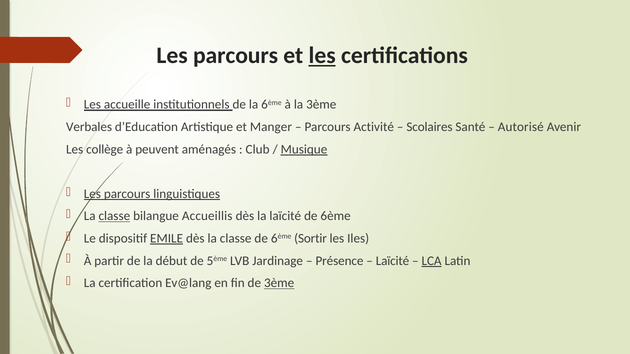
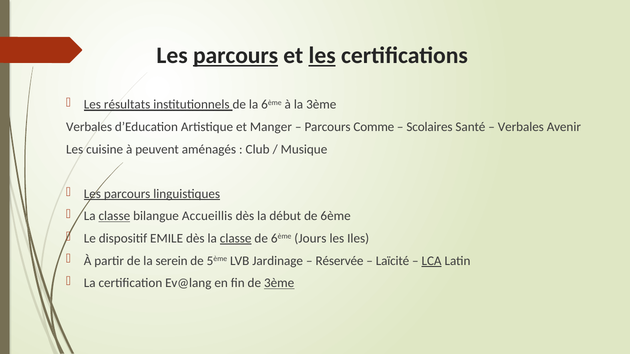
parcours at (236, 56) underline: none -> present
accueille: accueille -> résultats
Activité: Activité -> Comme
Autorisé at (521, 127): Autorisé -> Verbales
collège: collège -> cuisine
Musique underline: present -> none
la laïcité: laïcité -> début
EMILE underline: present -> none
classe at (236, 239) underline: none -> present
Sortir: Sortir -> Jours
début: début -> serein
Présence: Présence -> Réservée
